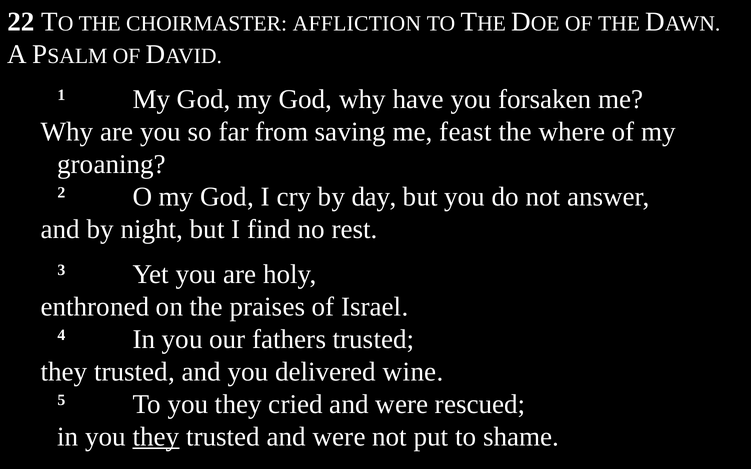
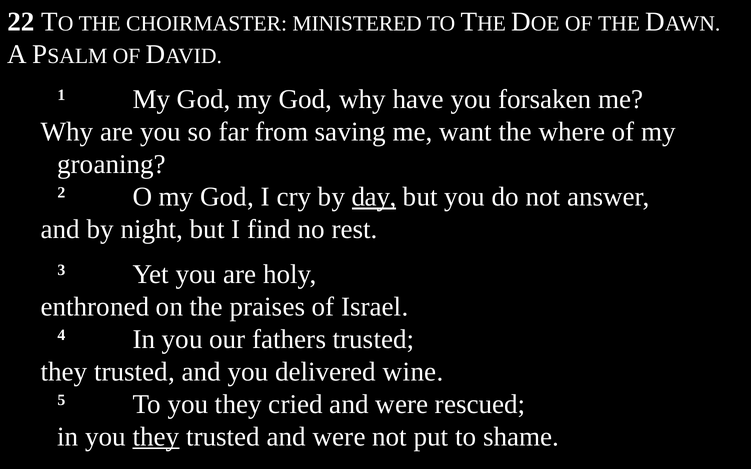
AFFLICTION: AFFLICTION -> MINISTERED
feast: feast -> want
day underline: none -> present
